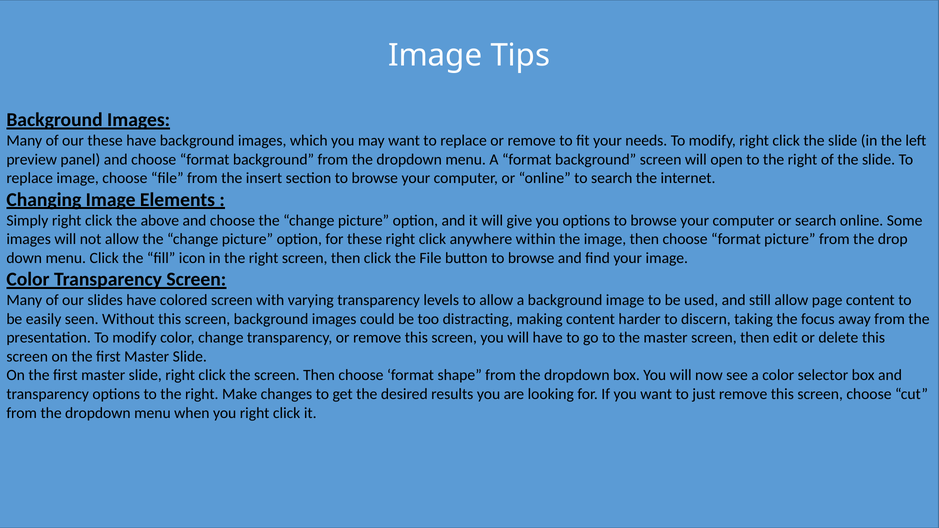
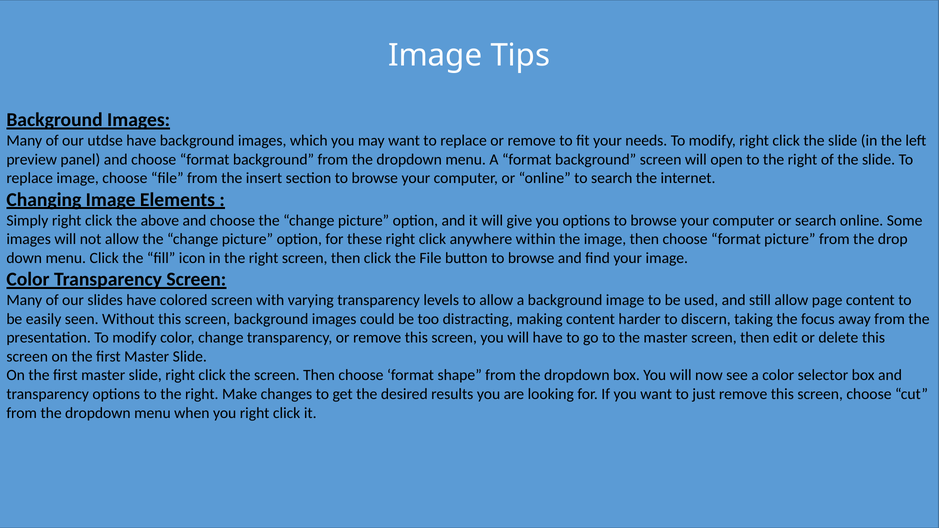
our these: these -> utdse
